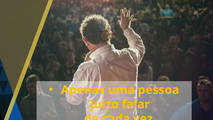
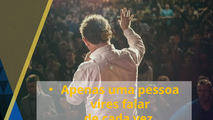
juízo: juízo -> vires
